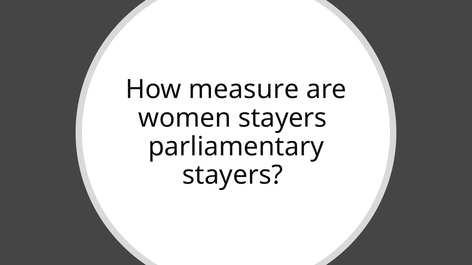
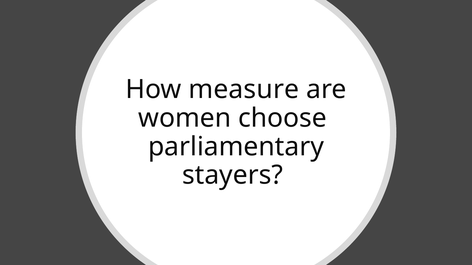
women stayers: stayers -> choose
